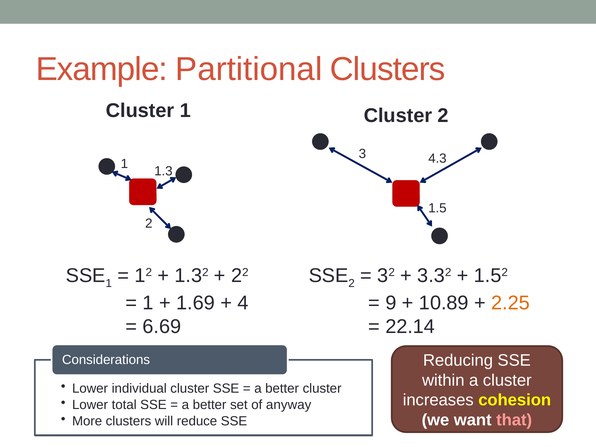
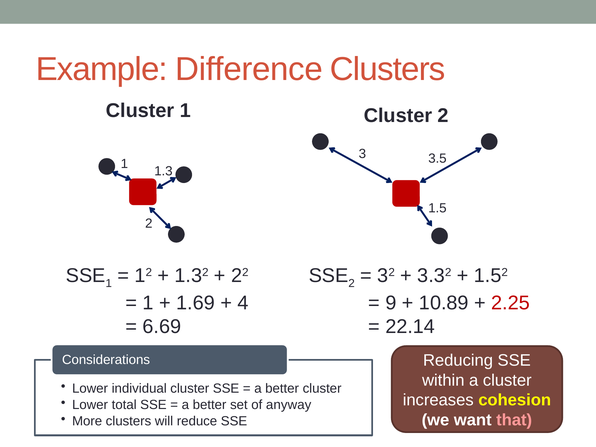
Partitional: Partitional -> Difference
4.3: 4.3 -> 3.5
2.25 colour: orange -> red
